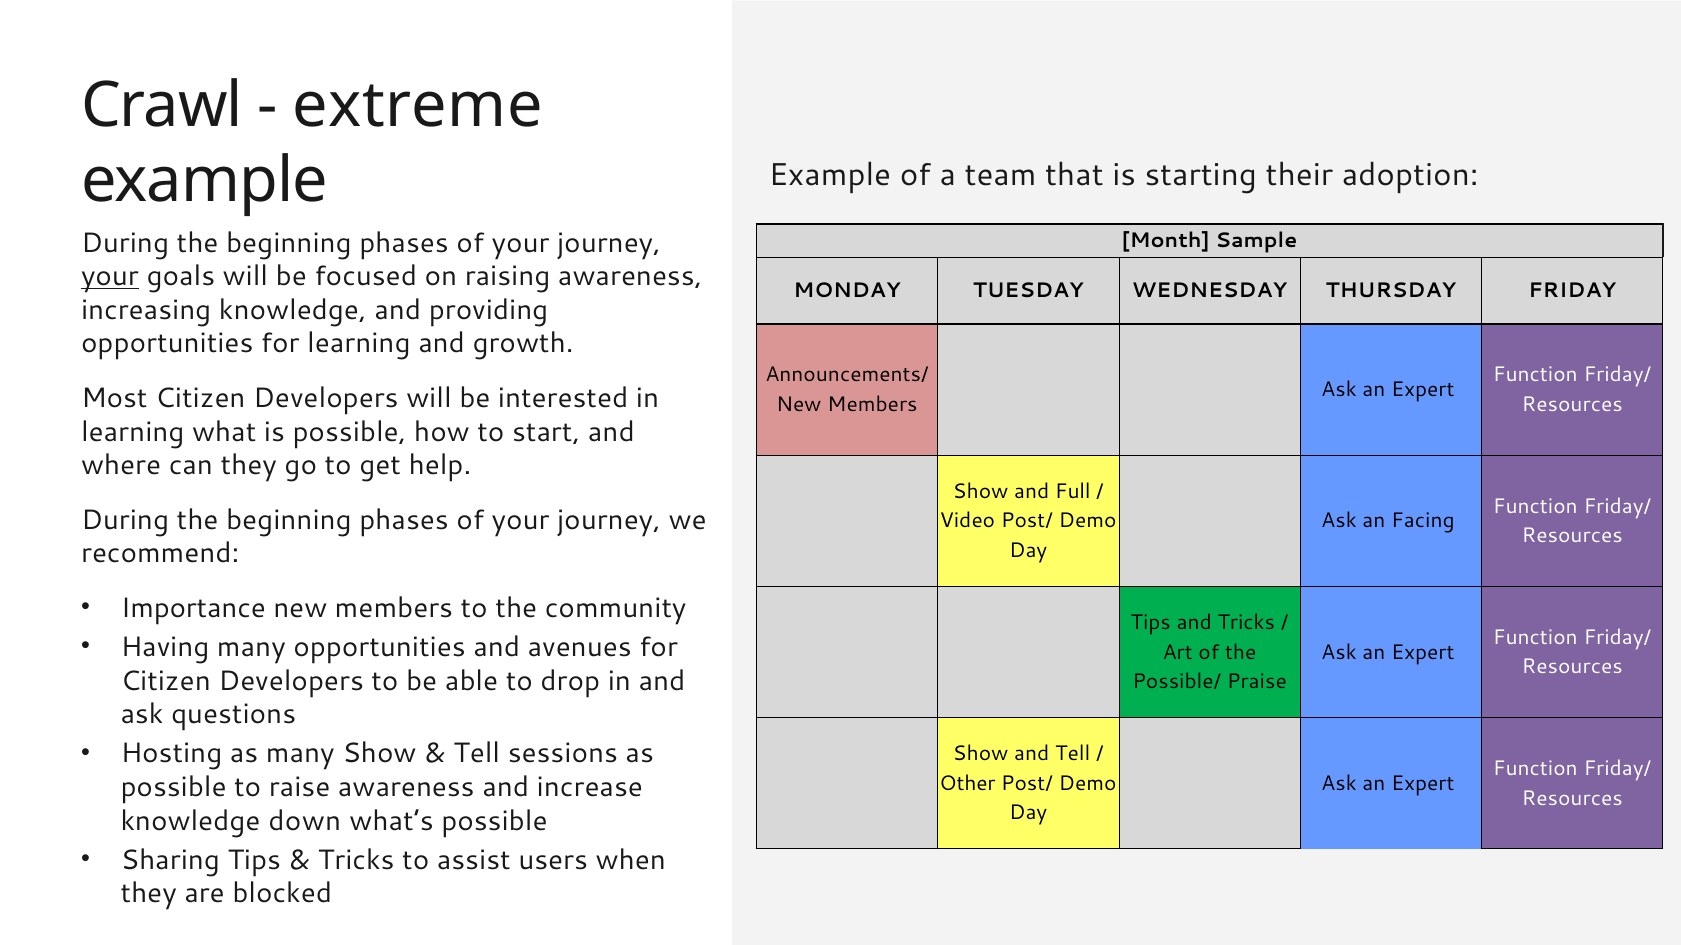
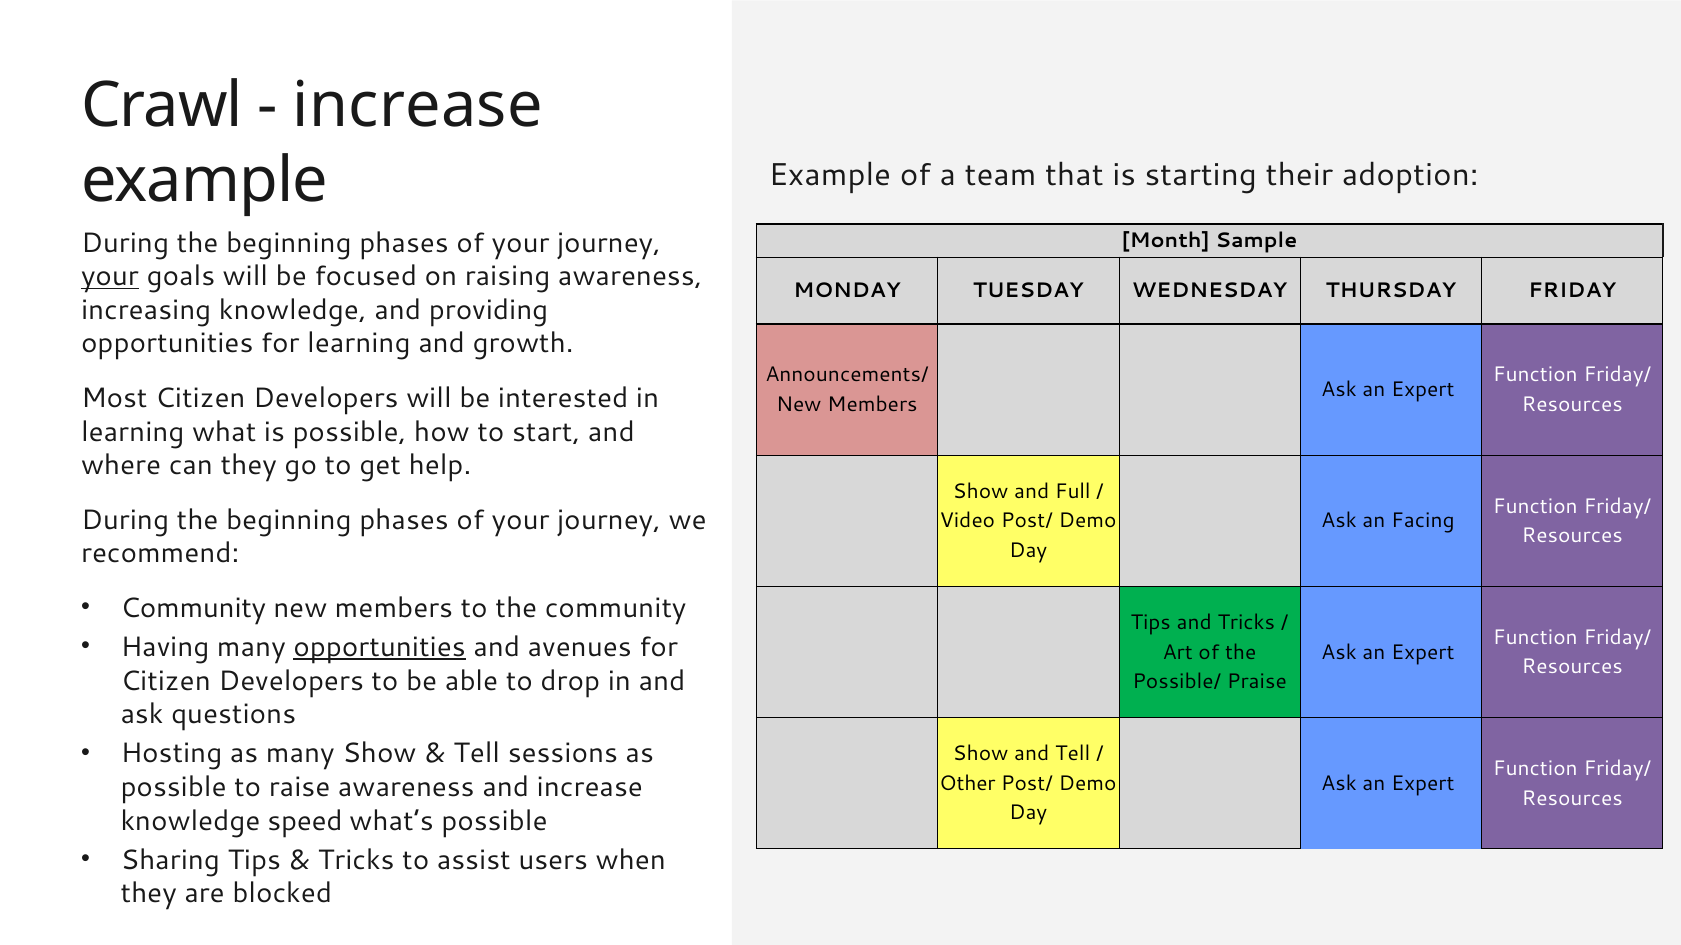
extreme at (418, 105): extreme -> increase
Importance at (193, 608): Importance -> Community
opportunities at (380, 648) underline: none -> present
down: down -> speed
